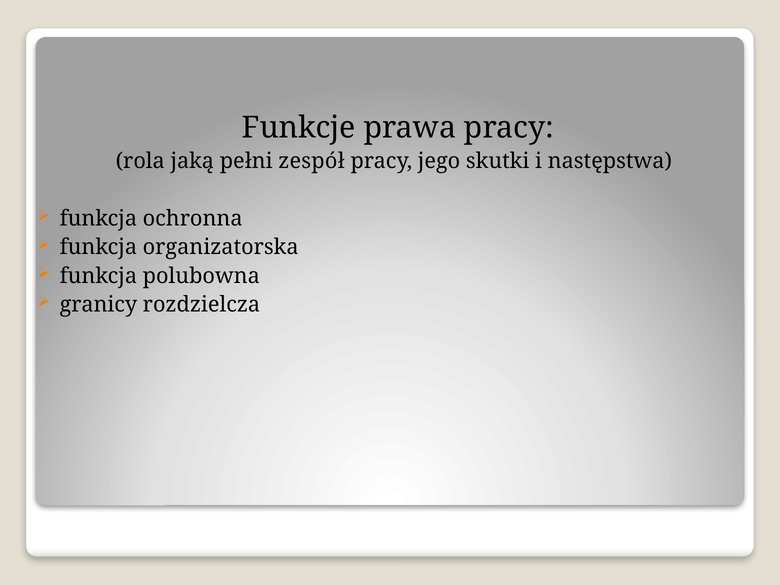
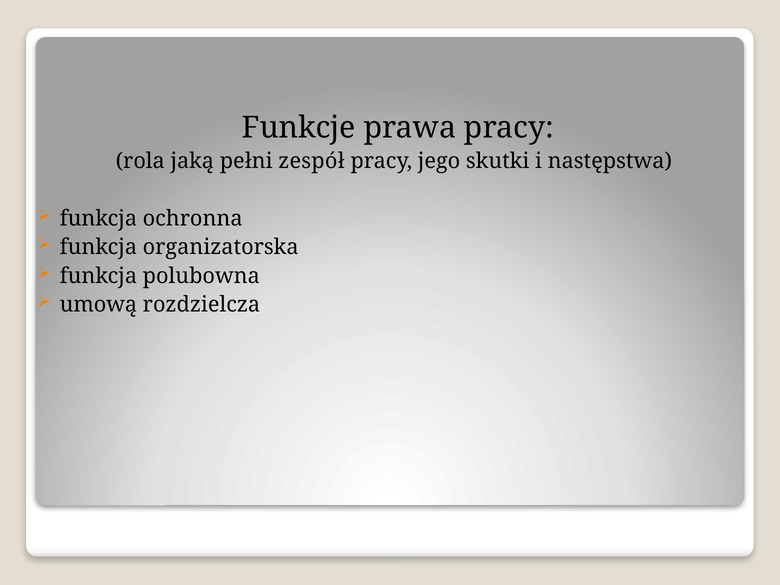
granicy: granicy -> umową
